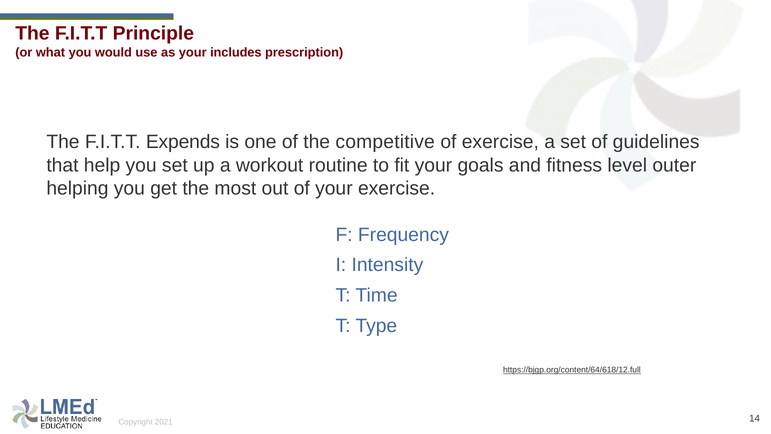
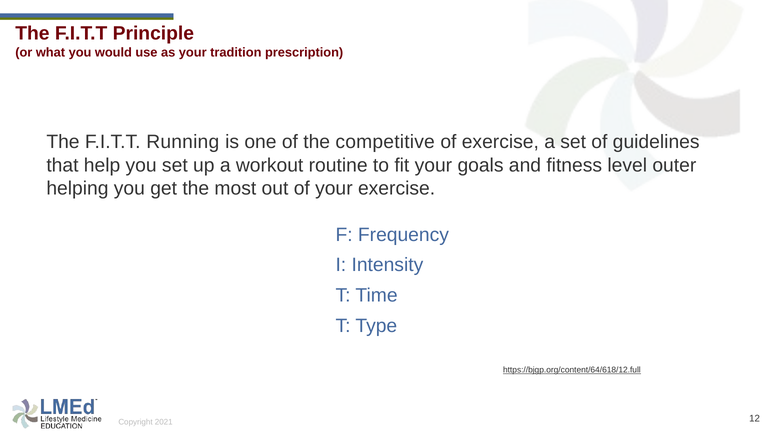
includes: includes -> tradition
Expends: Expends -> Running
14: 14 -> 12
